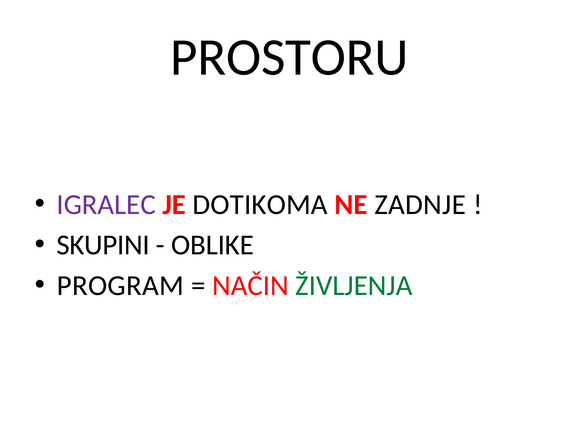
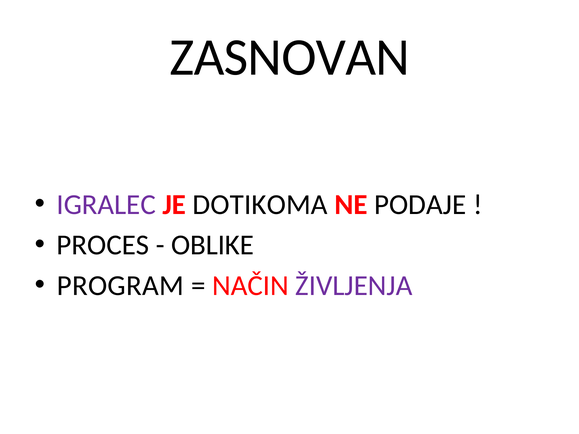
PROSTORU: PROSTORU -> ZASNOVAN
ZADNJE: ZADNJE -> PODAJE
SKUPINI: SKUPINI -> PROCES
ŽIVLJENJA colour: green -> purple
